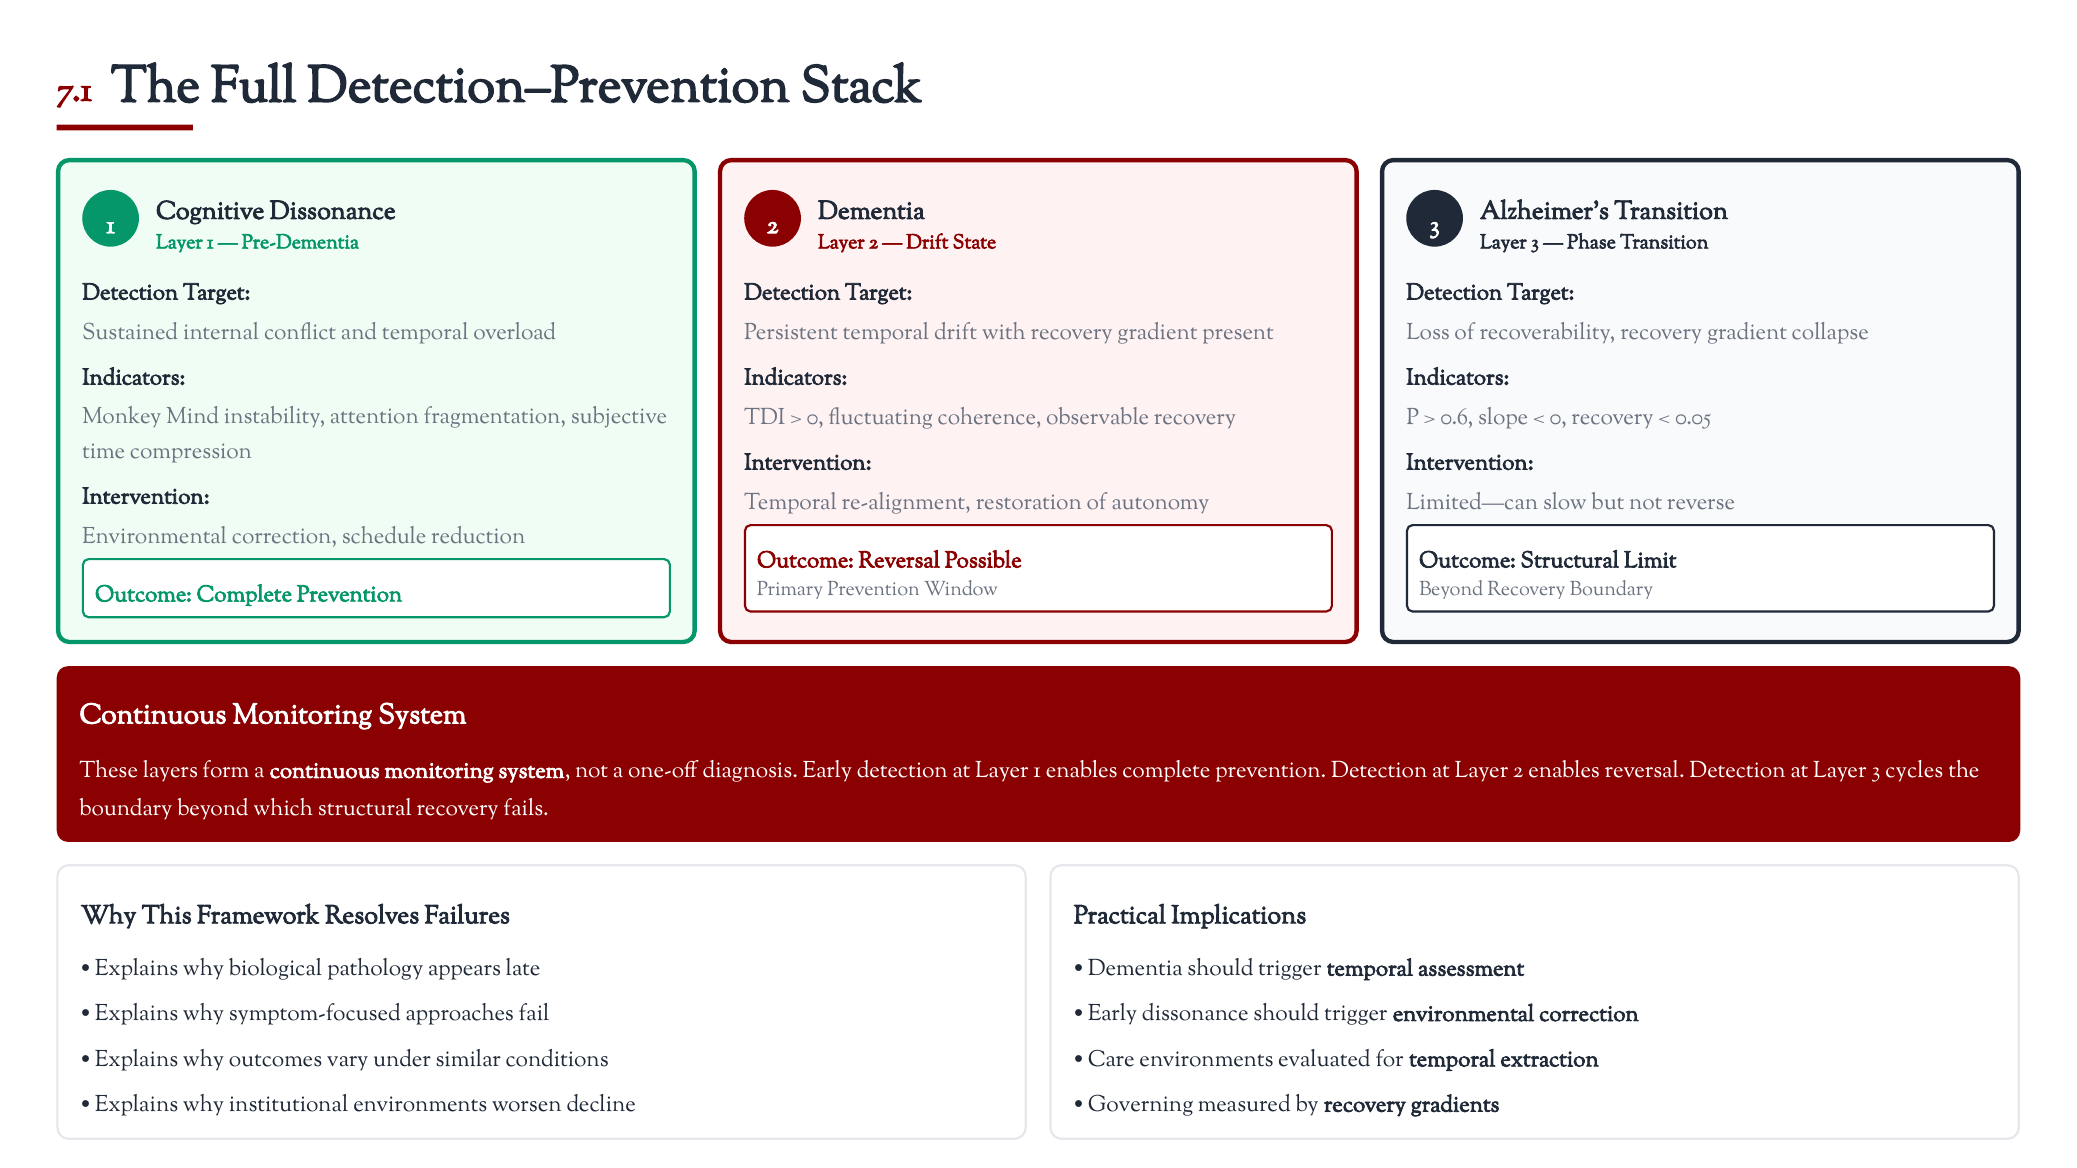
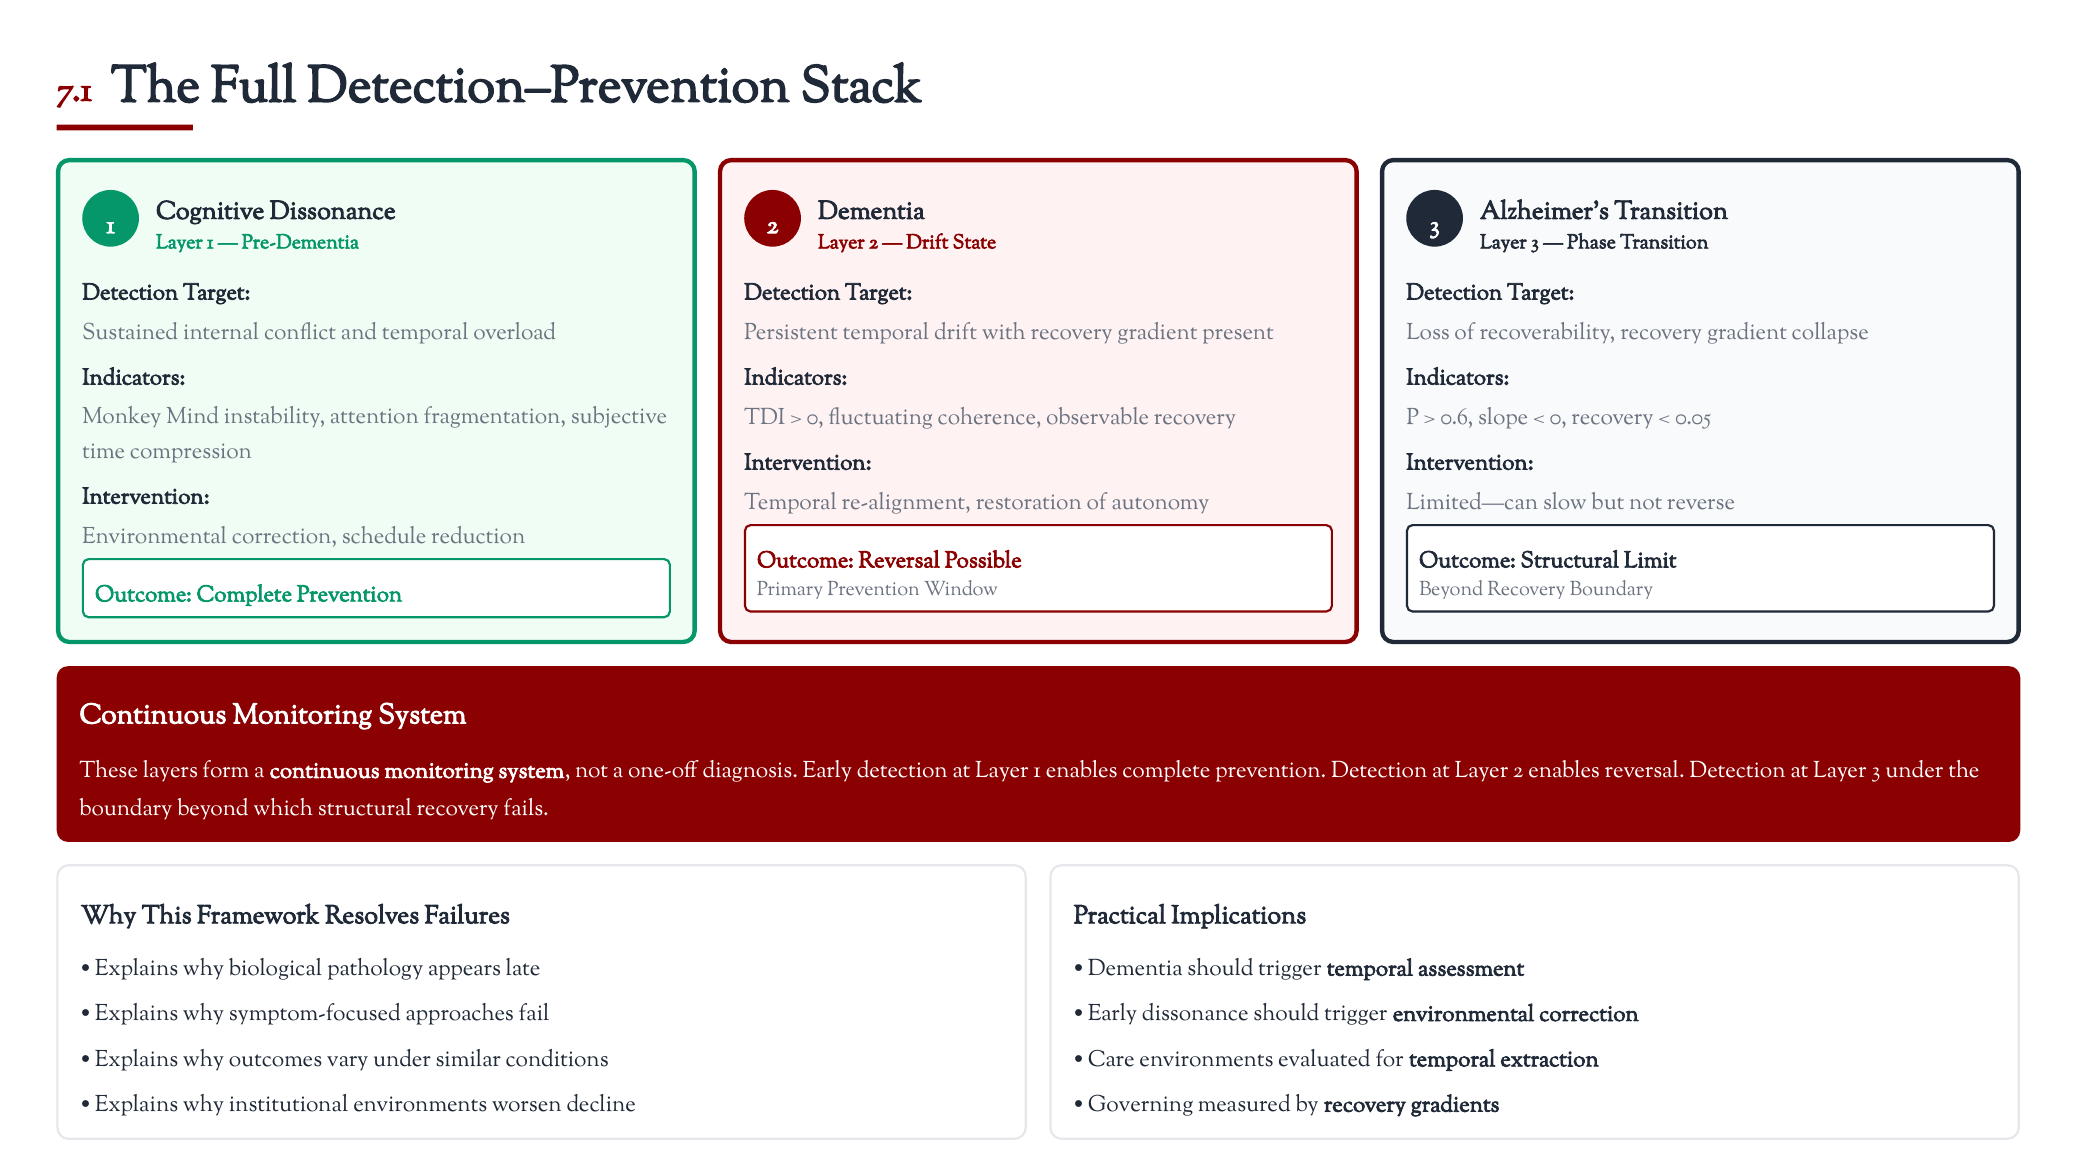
3 cycles: cycles -> under
